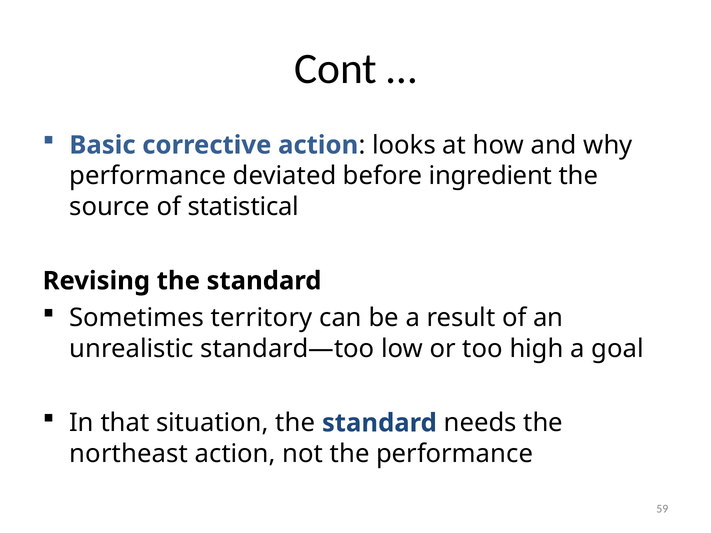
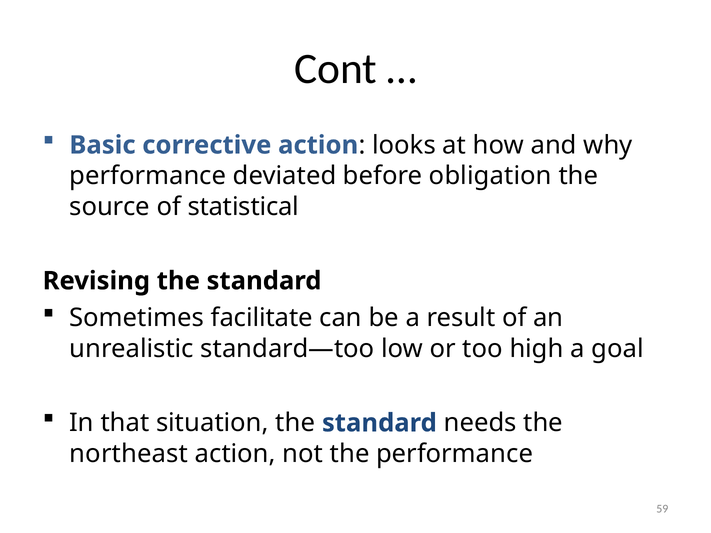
ingredient: ingredient -> obligation
territory: territory -> facilitate
